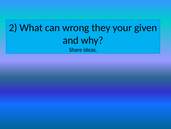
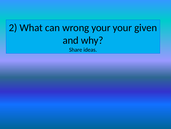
wrong they: they -> your
